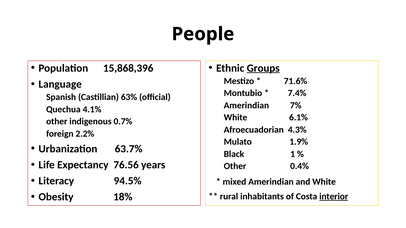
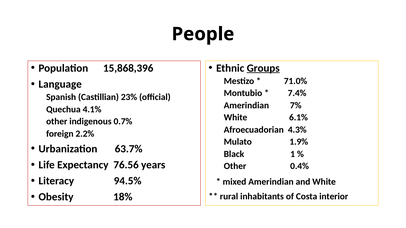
71.6%: 71.6% -> 71.0%
63%: 63% -> 23%
interior underline: present -> none
